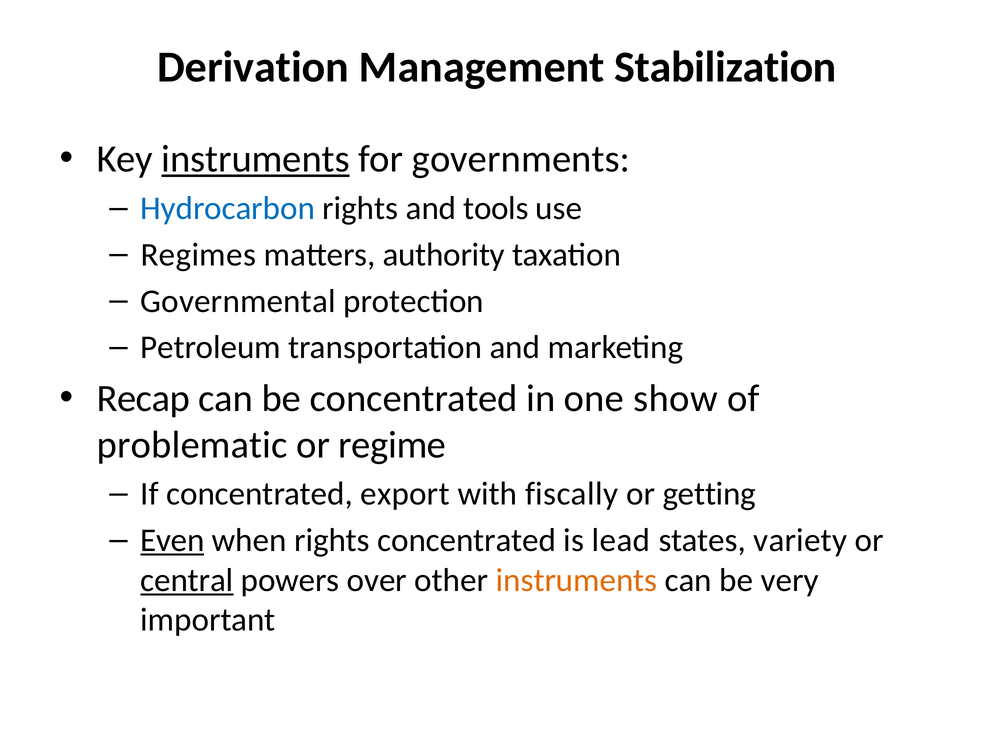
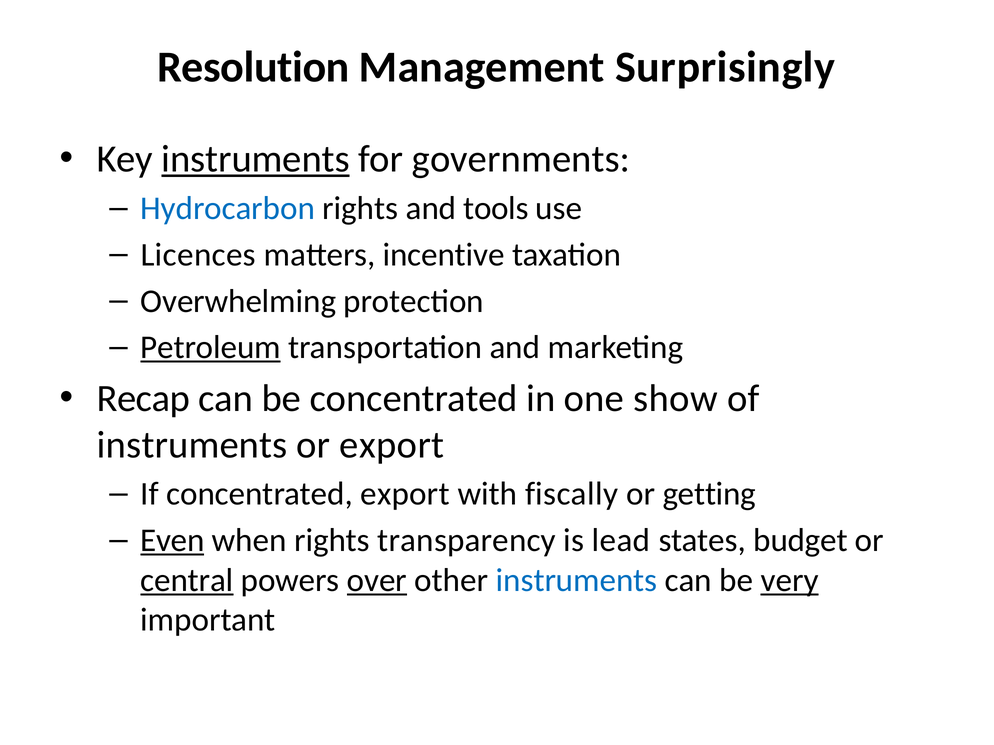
Derivation: Derivation -> Resolution
Stabilization: Stabilization -> Surprisingly
Regimes: Regimes -> Licences
authority: authority -> incentive
Governmental: Governmental -> Overwhelming
Petroleum underline: none -> present
problematic at (192, 445): problematic -> instruments
or regime: regime -> export
rights concentrated: concentrated -> transparency
variety: variety -> budget
over underline: none -> present
instruments at (577, 581) colour: orange -> blue
very underline: none -> present
